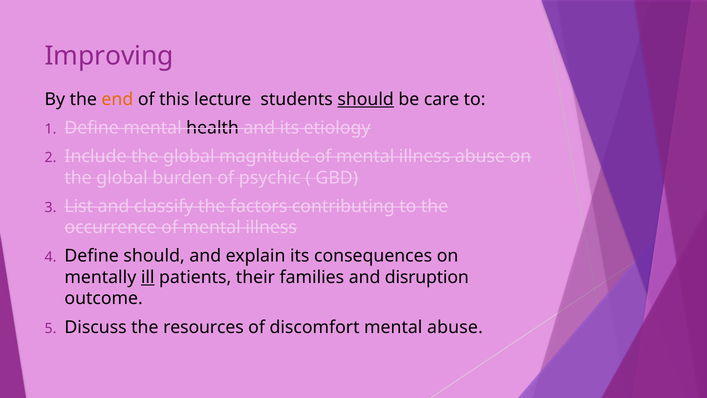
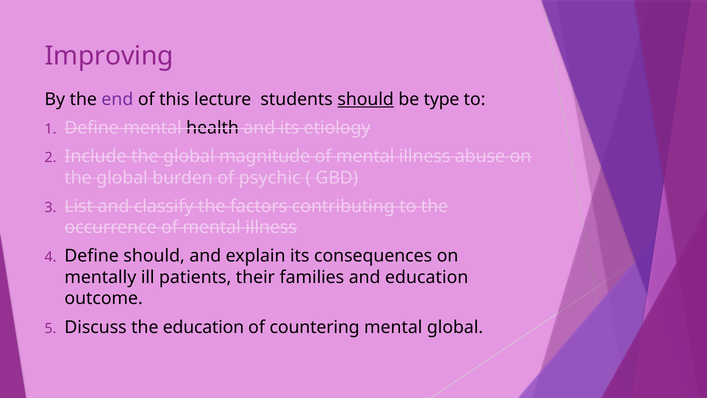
end colour: orange -> purple
care: care -> type
ill underline: present -> none
and disruption: disruption -> education
the resources: resources -> education
discomfort: discomfort -> countering
mental abuse: abuse -> global
